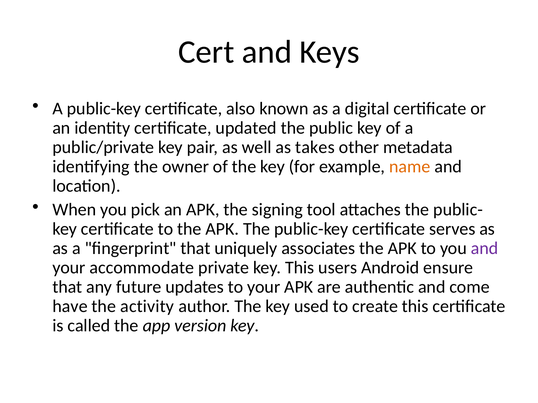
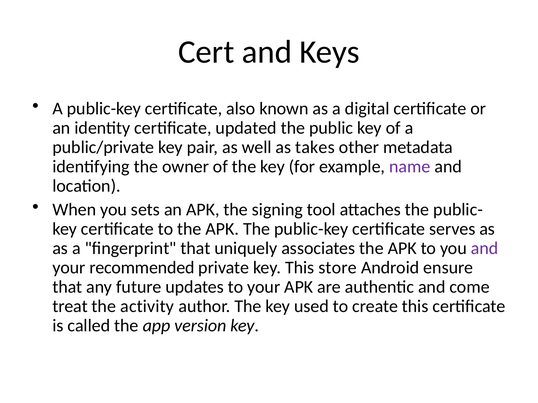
name colour: orange -> purple
pick: pick -> sets
accommodate: accommodate -> recommended
users: users -> store
have: have -> treat
